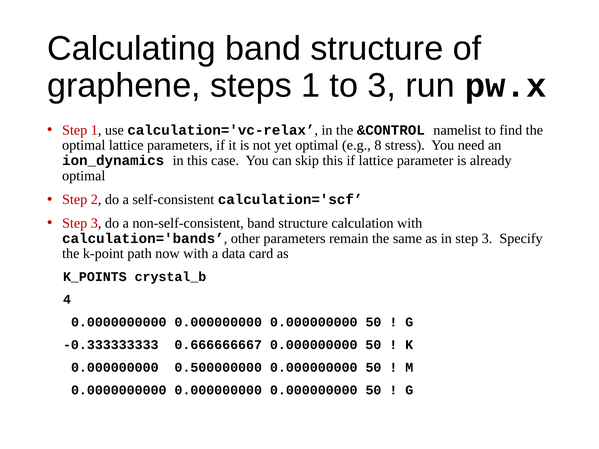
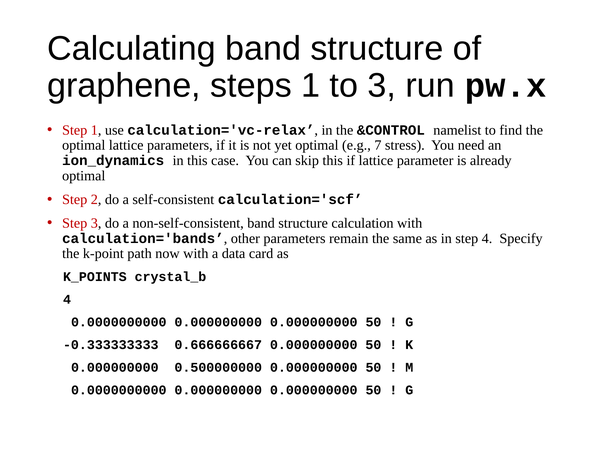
8: 8 -> 7
in step 3: 3 -> 4
